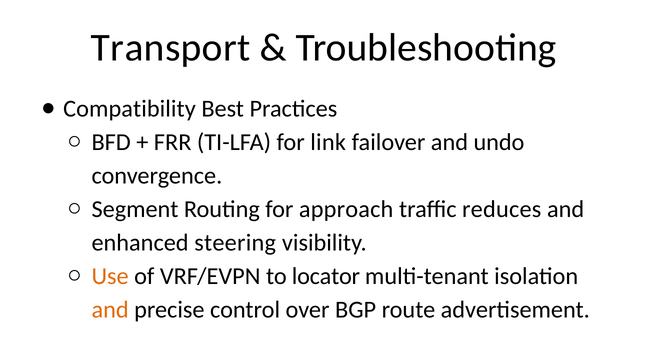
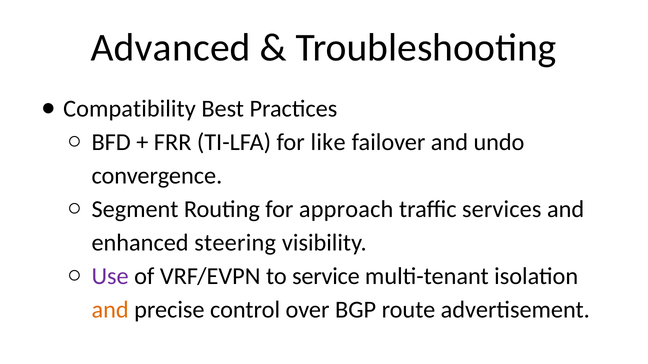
Transport: Transport -> Advanced
link: link -> like
reduces: reduces -> services
Use colour: orange -> purple
locator: locator -> service
